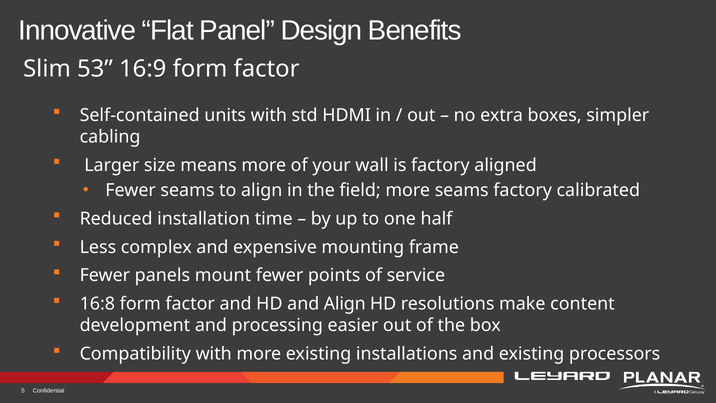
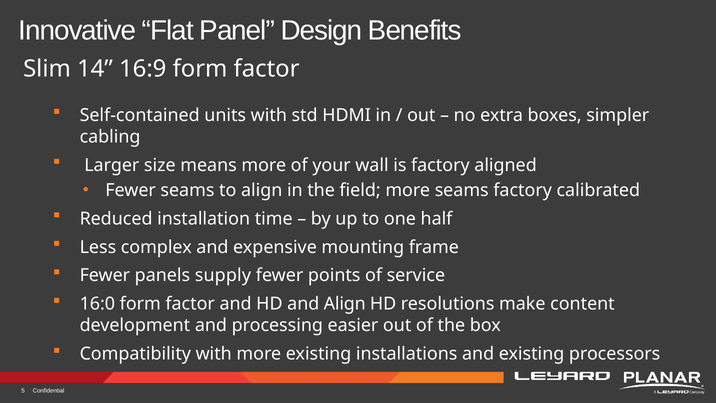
53: 53 -> 14
mount: mount -> supply
16:8: 16:8 -> 16:0
